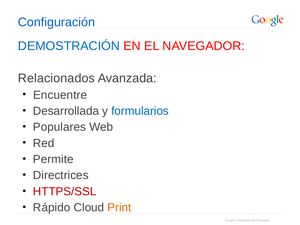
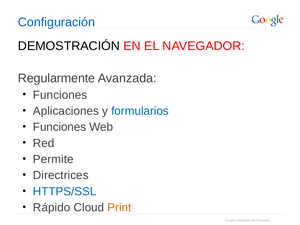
DEMOSTRACIÓN colour: blue -> black
Relacionados: Relacionados -> Regularmente
Encuentre at (60, 95): Encuentre -> Funciones
Desarrollada: Desarrollada -> Aplicaciones
Populares at (59, 127): Populares -> Funciones
HTTPS/SSL colour: red -> blue
